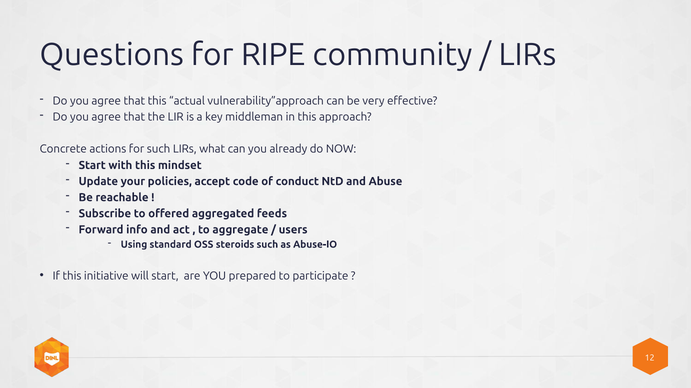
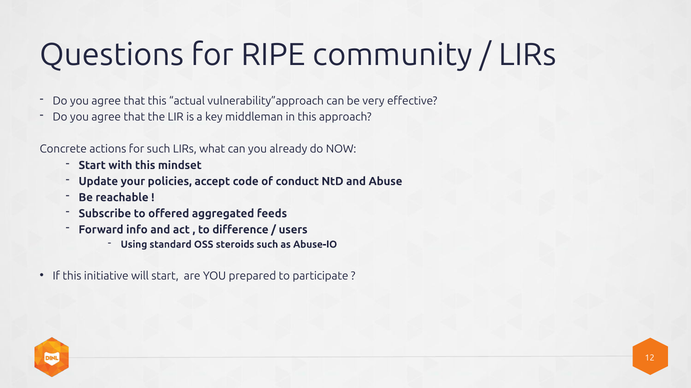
aggregate: aggregate -> difference
